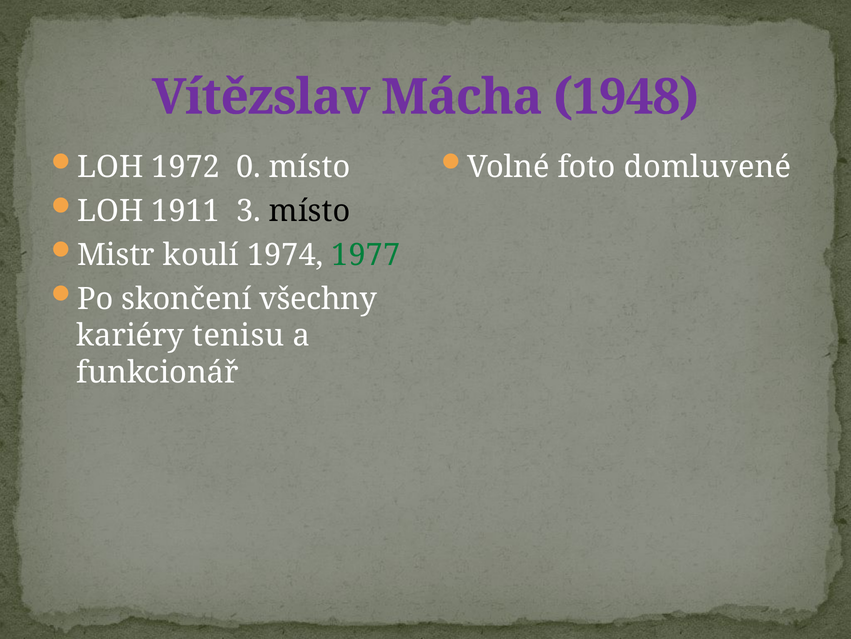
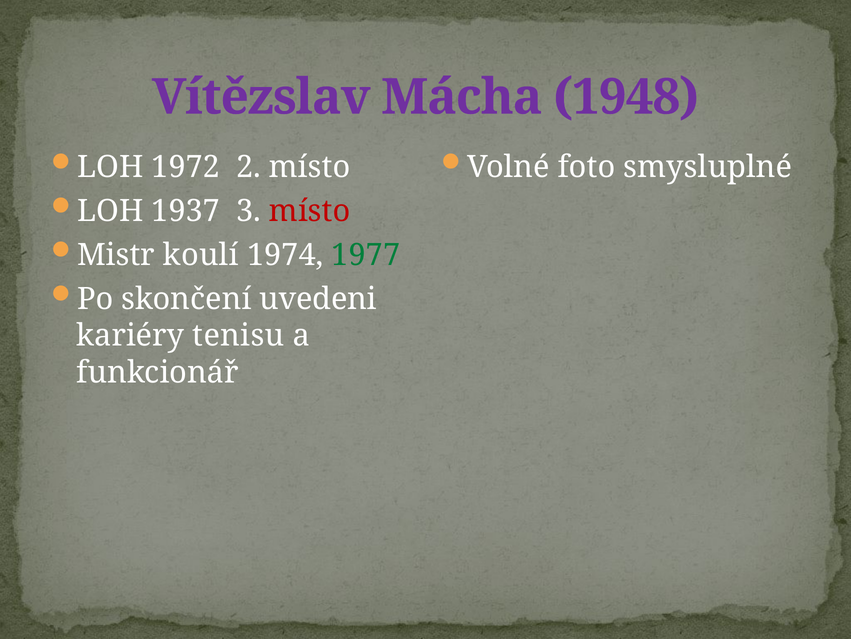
0: 0 -> 2
domluvené: domluvené -> smysluplné
1911: 1911 -> 1937
místo at (310, 211) colour: black -> red
všechny: všechny -> uvedeni
